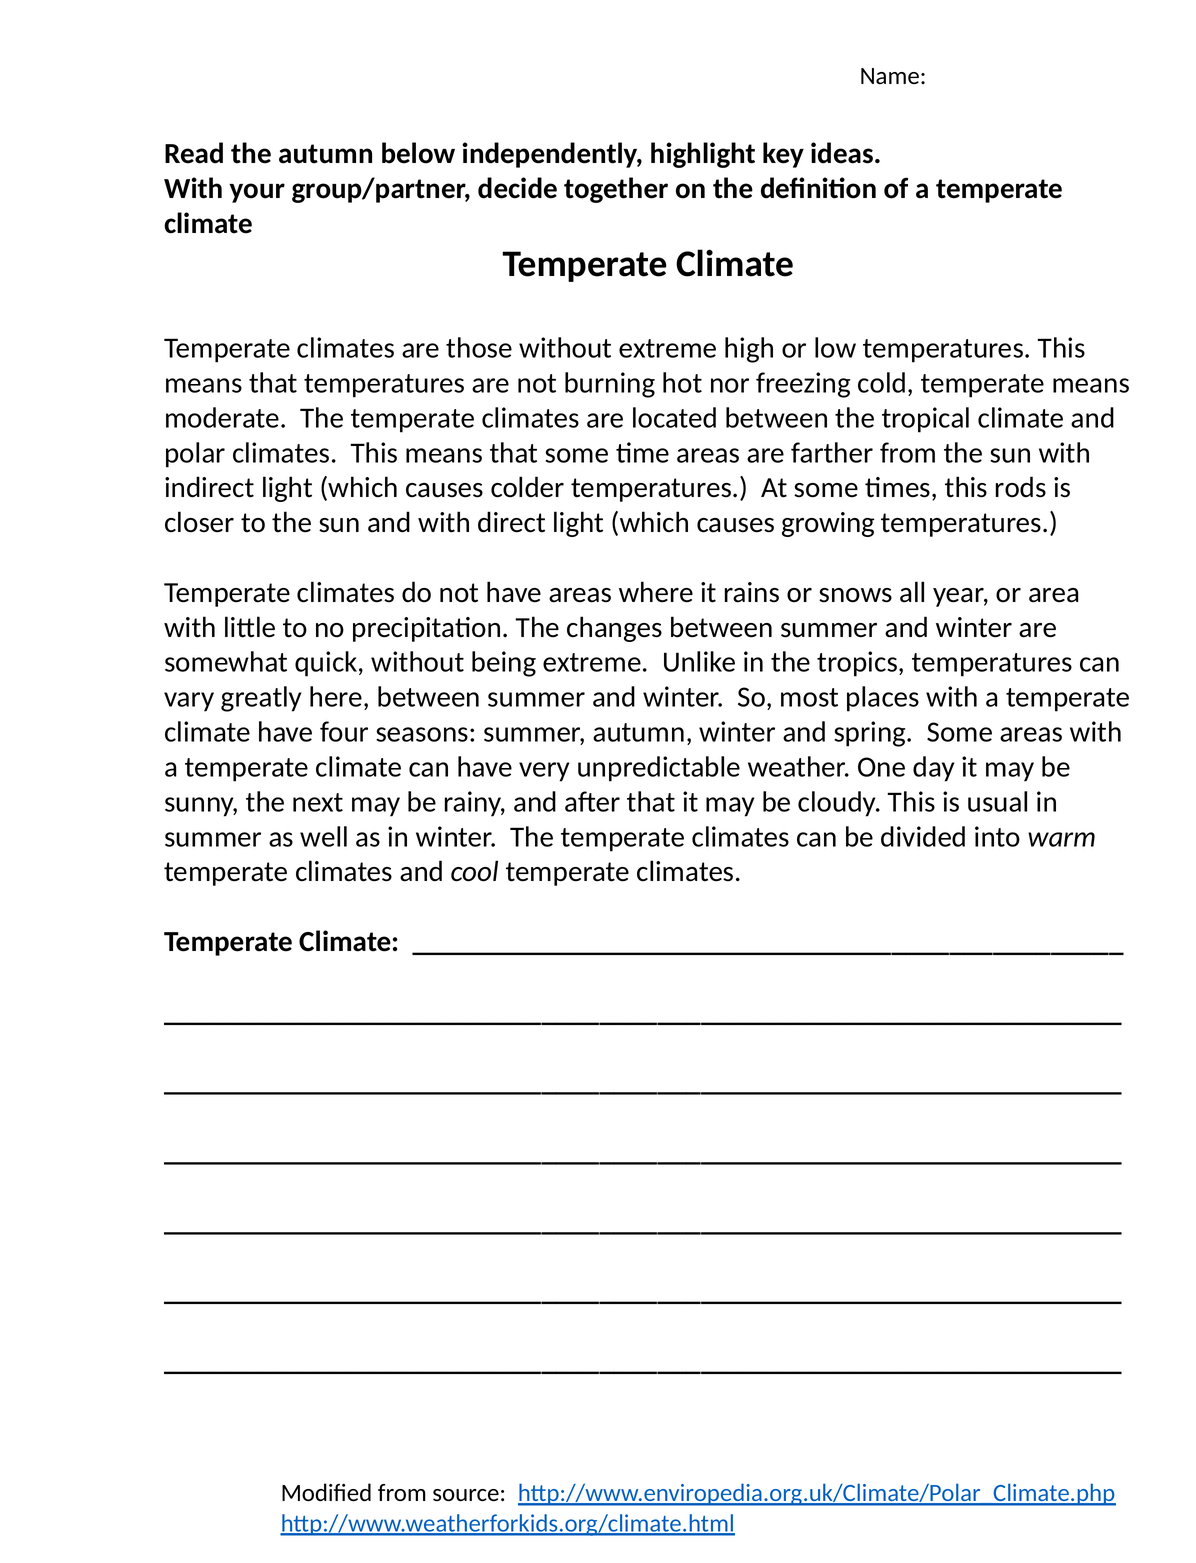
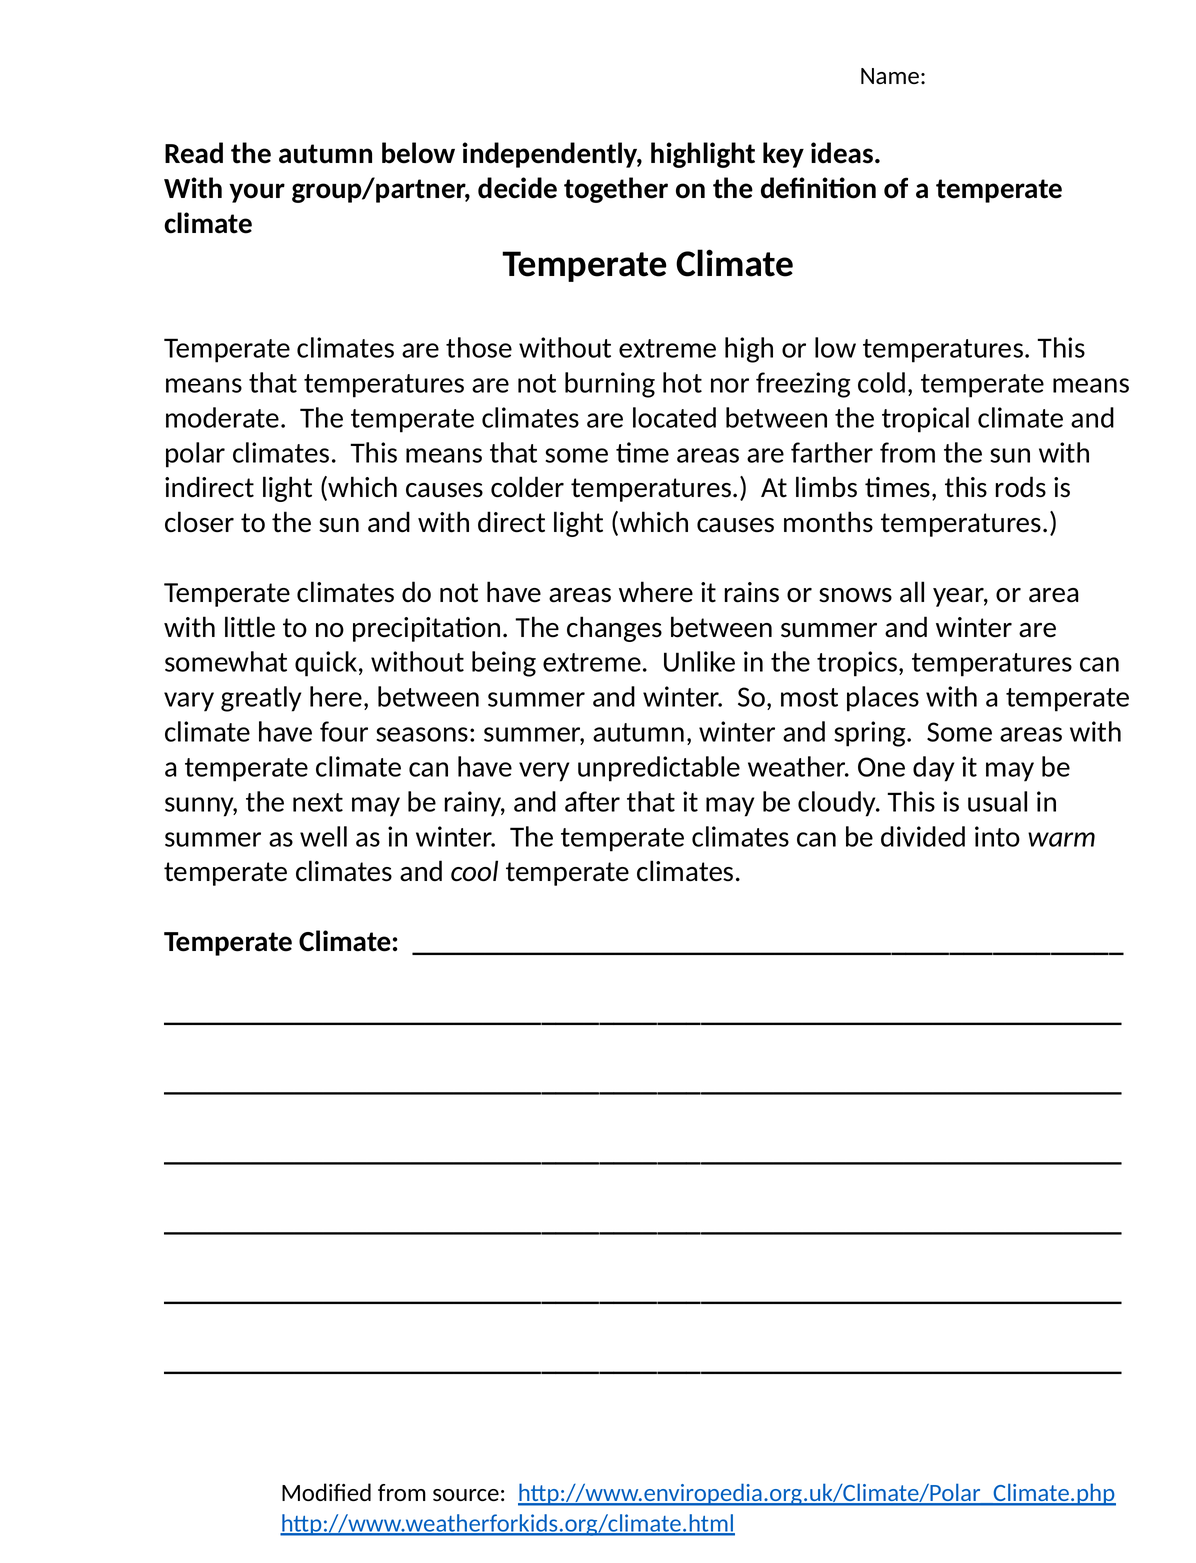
At some: some -> limbs
growing: growing -> months
